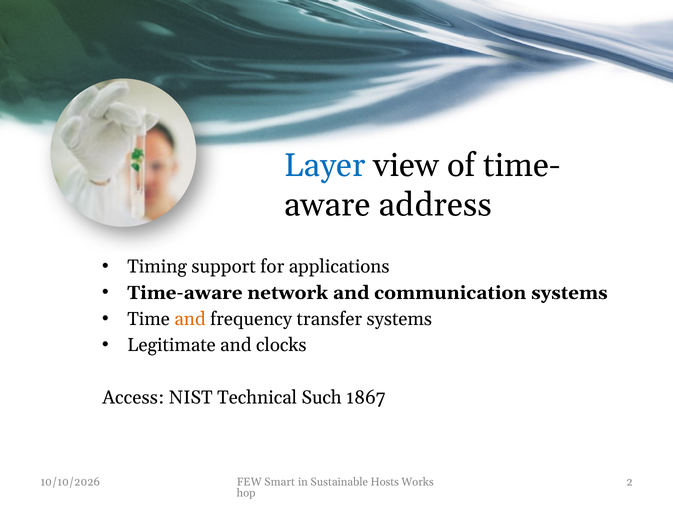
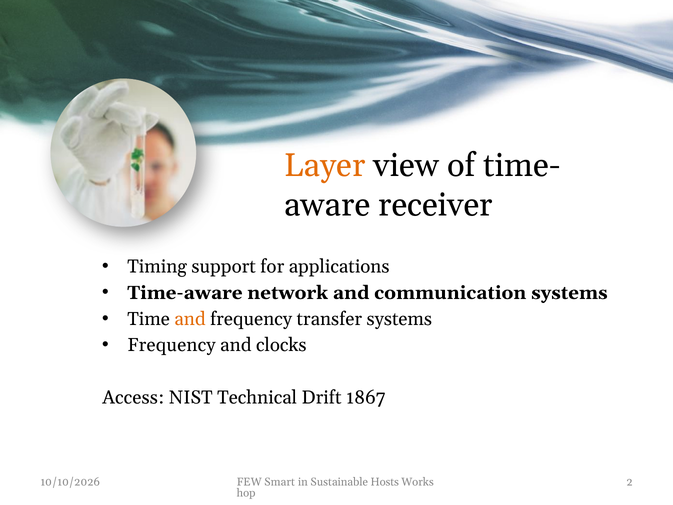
Layer colour: blue -> orange
address: address -> receiver
Legitimate at (172, 345): Legitimate -> Frequency
Such: Such -> Drift
